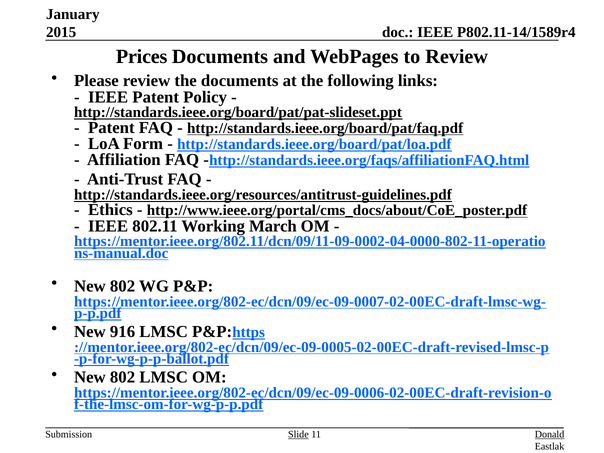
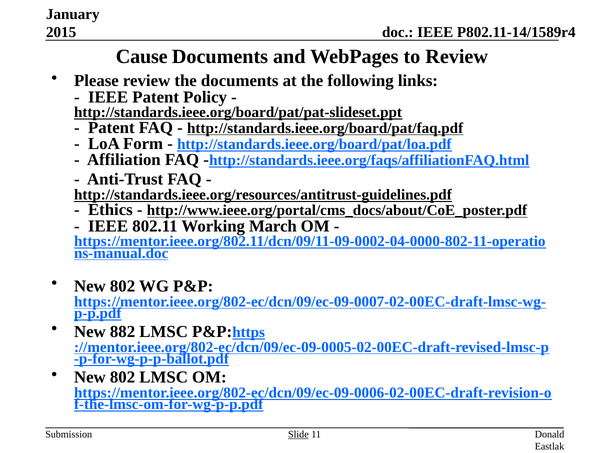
Prices: Prices -> Cause
916: 916 -> 882
Donald underline: present -> none
